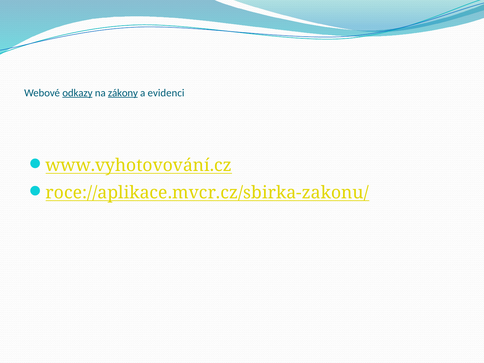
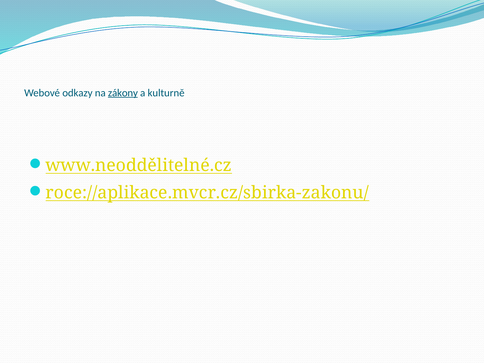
odkazy underline: present -> none
evidenci: evidenci -> kulturně
www.vyhotovování.cz: www.vyhotovování.cz -> www.neoddělitelné.cz
